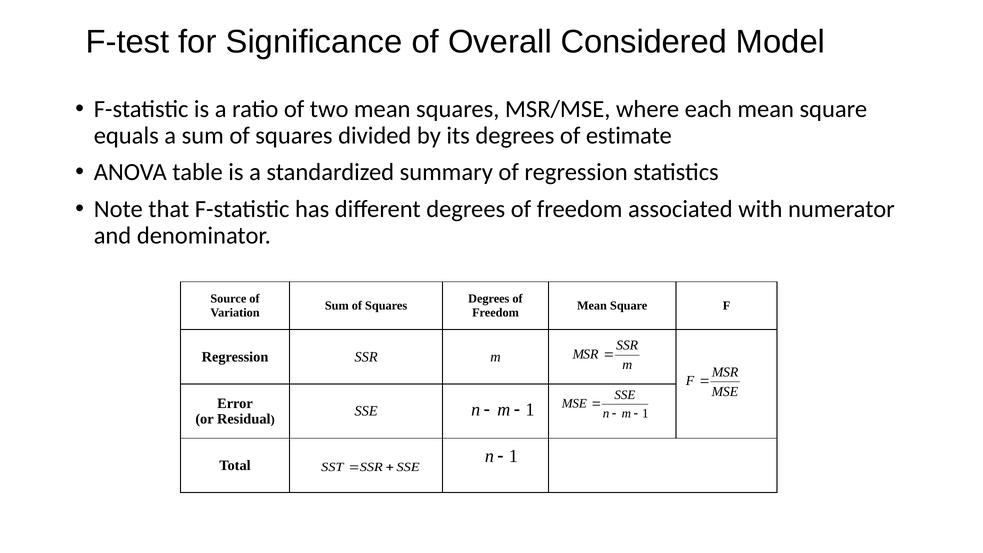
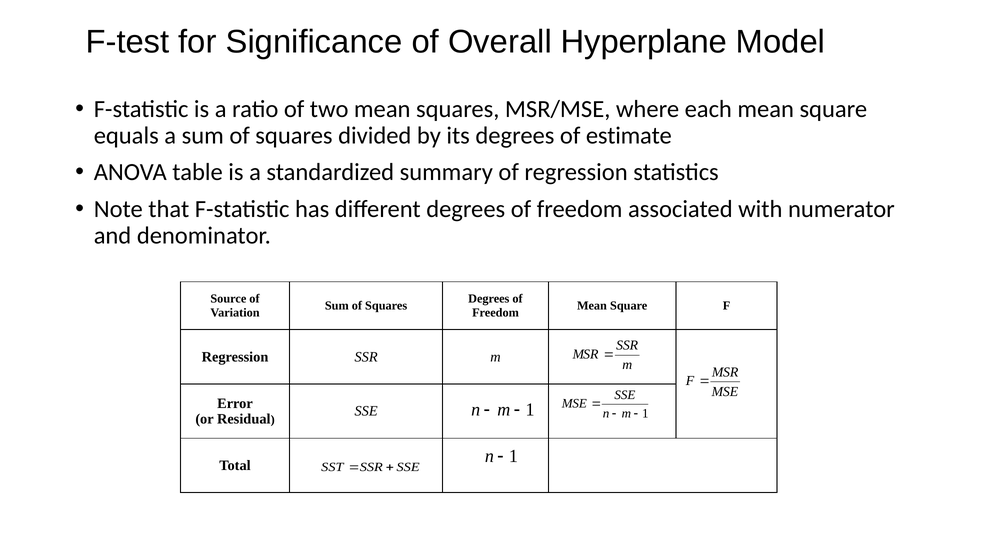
Considered: Considered -> Hyperplane
